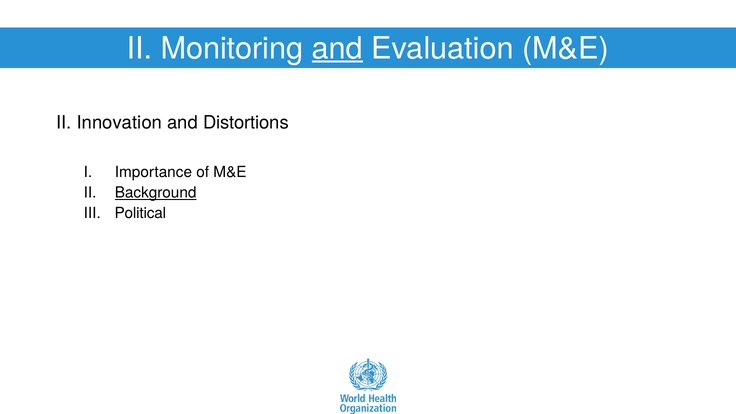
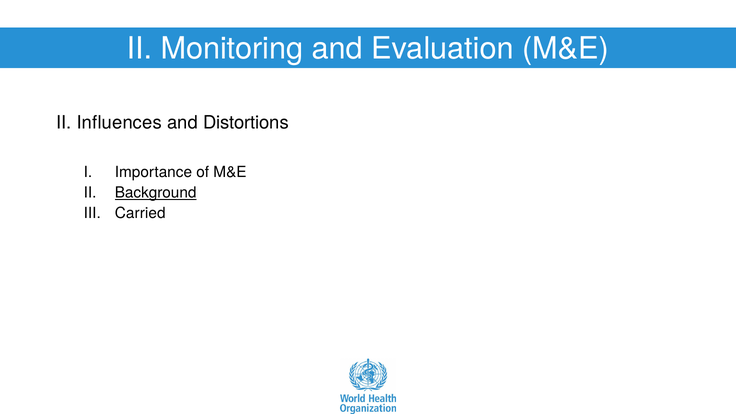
and at (337, 48) underline: present -> none
Innovation: Innovation -> Influences
Political: Political -> Carried
